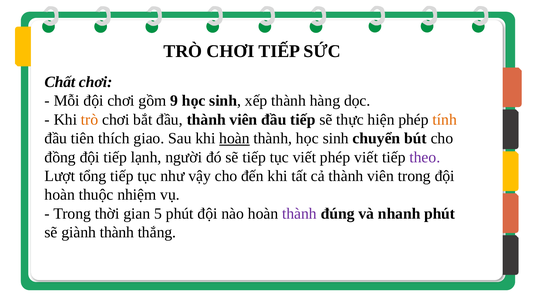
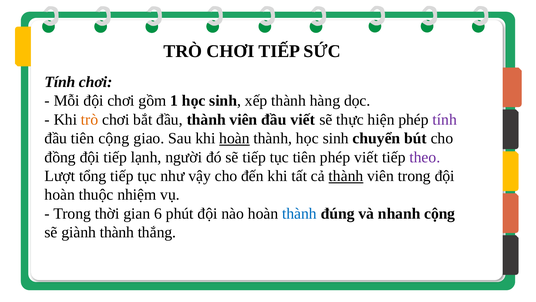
Chất at (60, 82): Chất -> Tính
9: 9 -> 1
đầu tiếp: tiếp -> viết
tính at (445, 119) colour: orange -> purple
tiên thích: thích -> cộng
tục viết: viết -> tiên
thành at (346, 176) underline: none -> present
5: 5 -> 6
thành at (299, 213) colour: purple -> blue
nhanh phút: phút -> cộng
